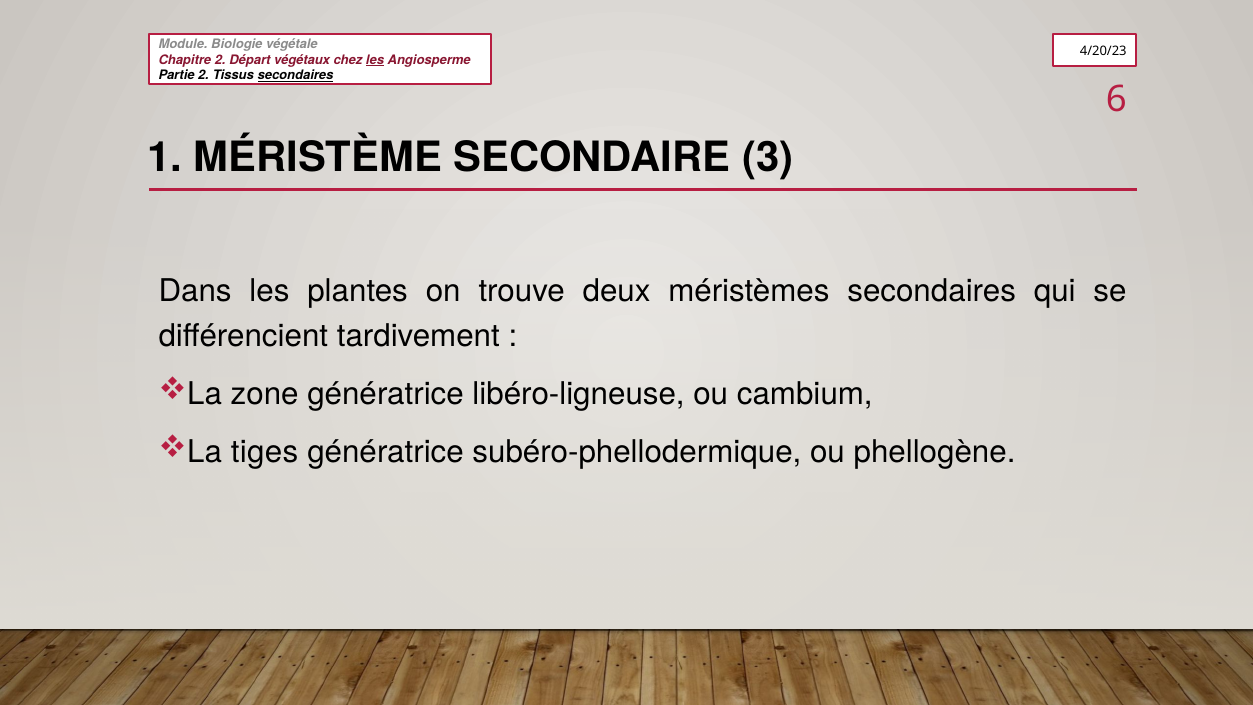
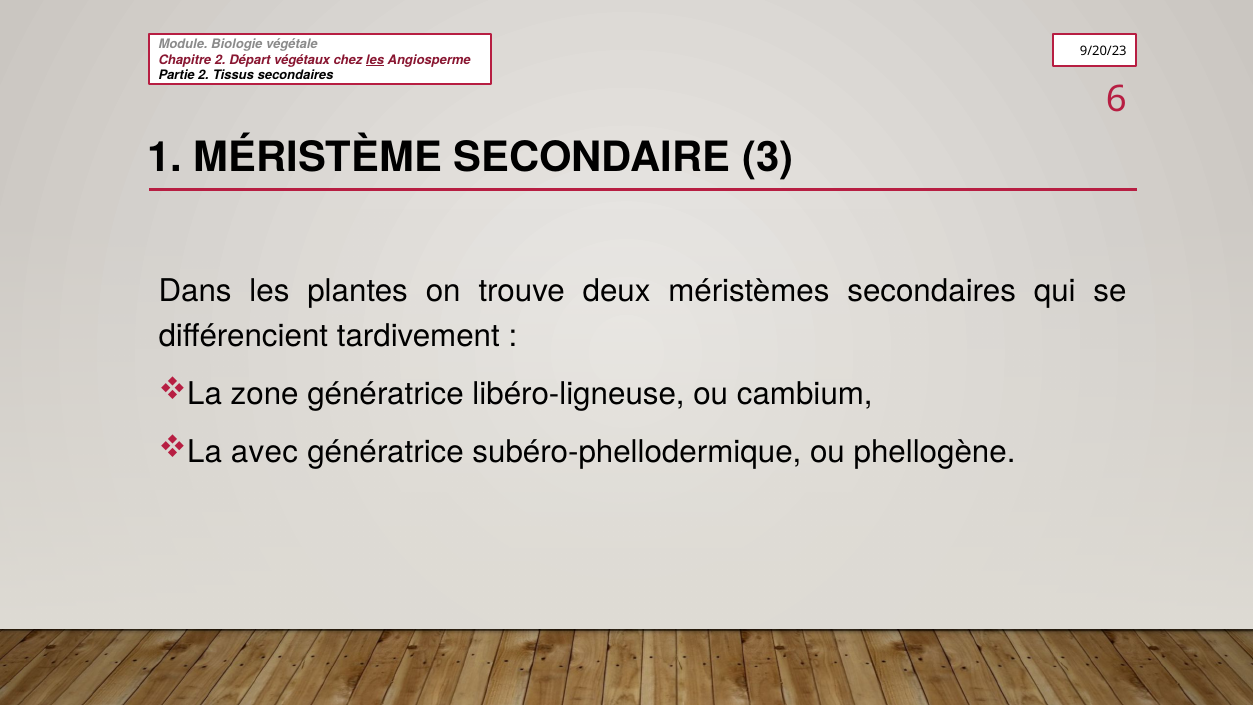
4/20/23: 4/20/23 -> 9/20/23
secondaires at (296, 75) underline: present -> none
tiges: tiges -> avec
